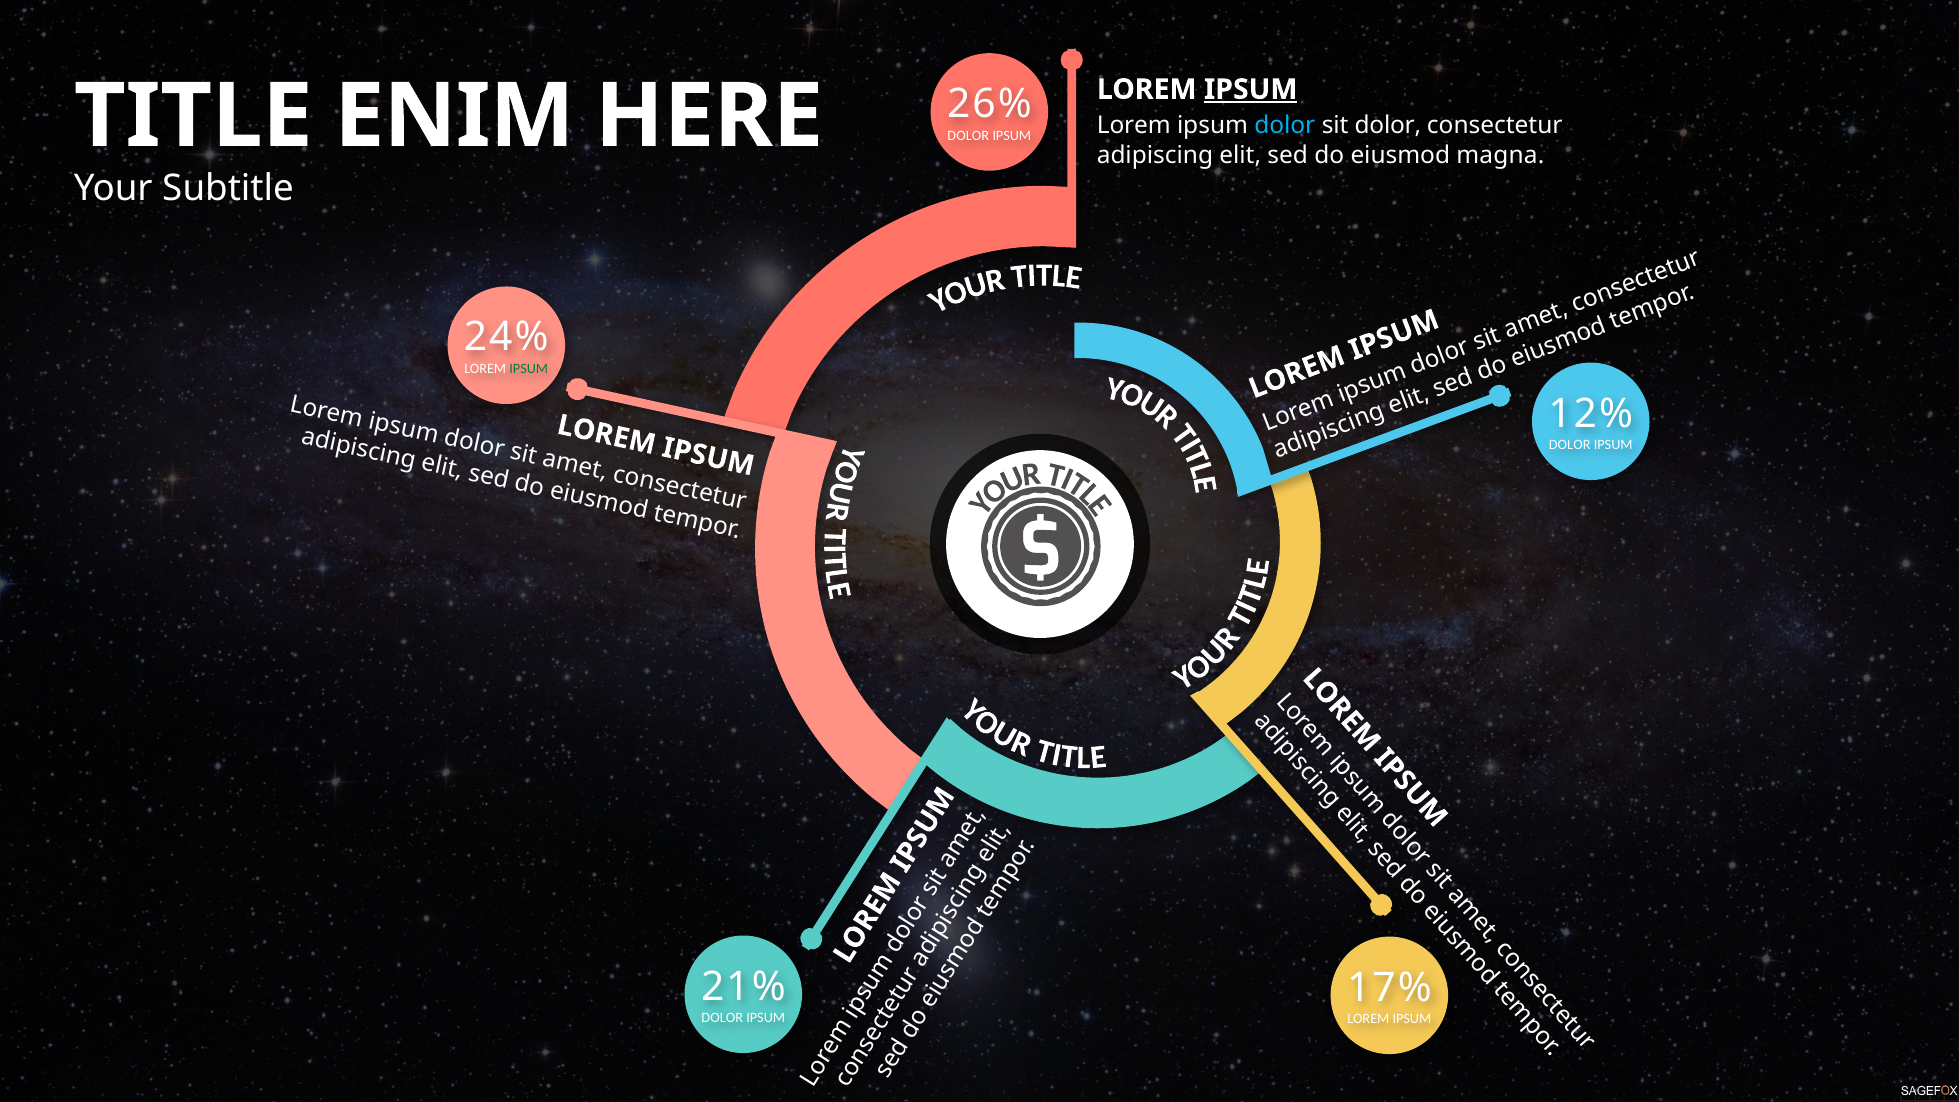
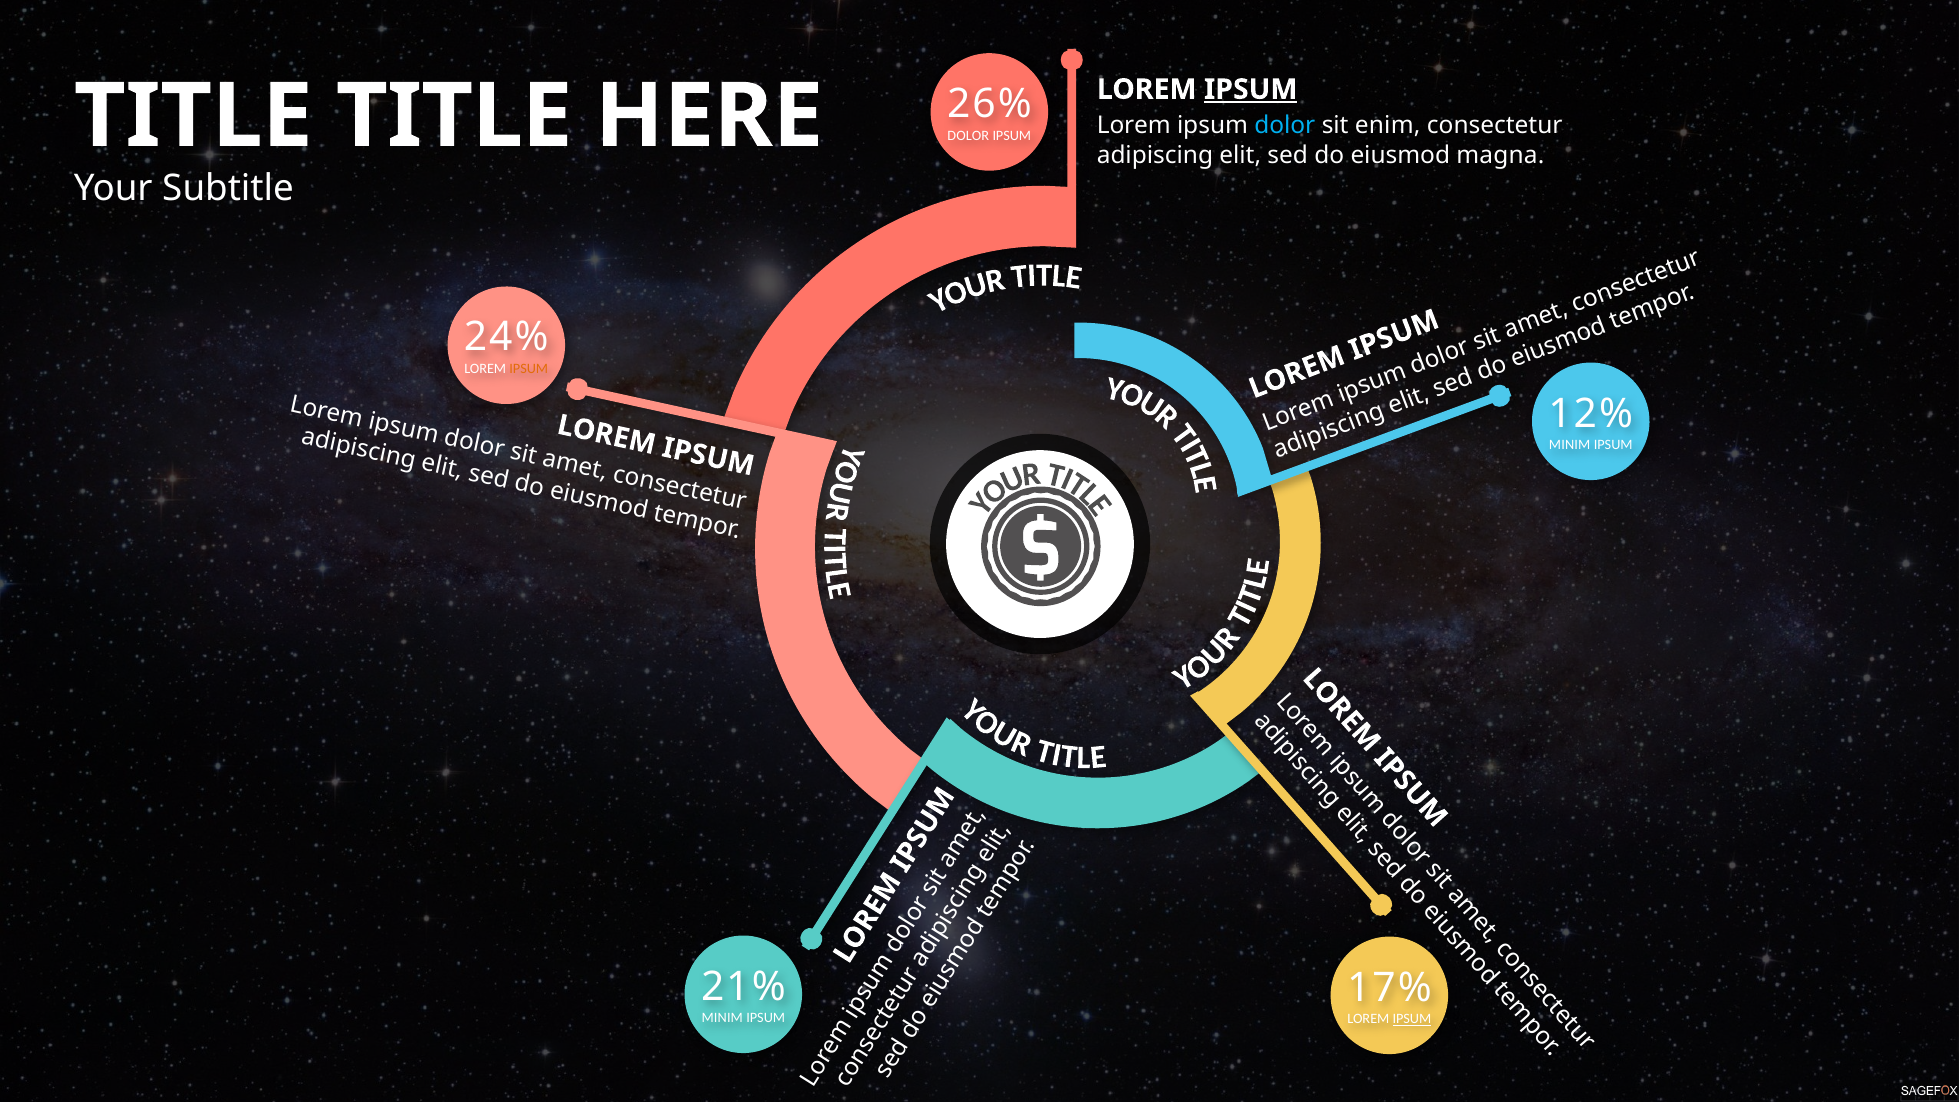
ENIM at (454, 116): ENIM -> TITLE
sit dolor: dolor -> enim
IPSUM at (529, 369) colour: green -> orange
DOLOR at (1570, 445): DOLOR -> MINIM
DOLOR at (722, 1018): DOLOR -> MINIM
IPSUM at (1412, 1019) underline: none -> present
